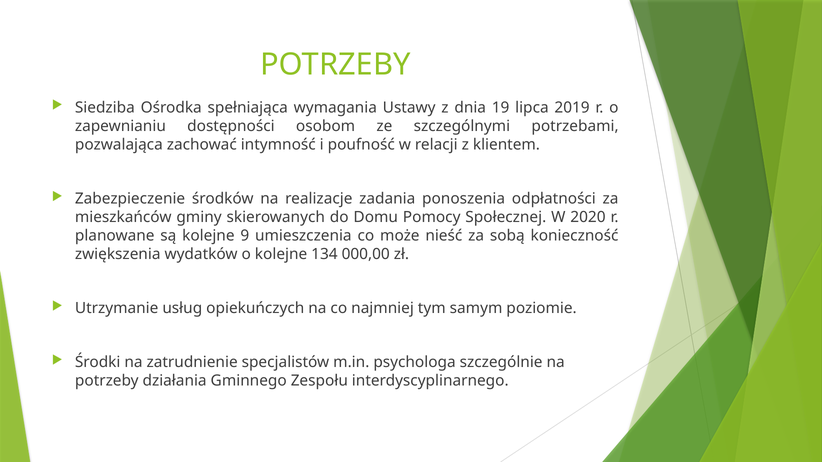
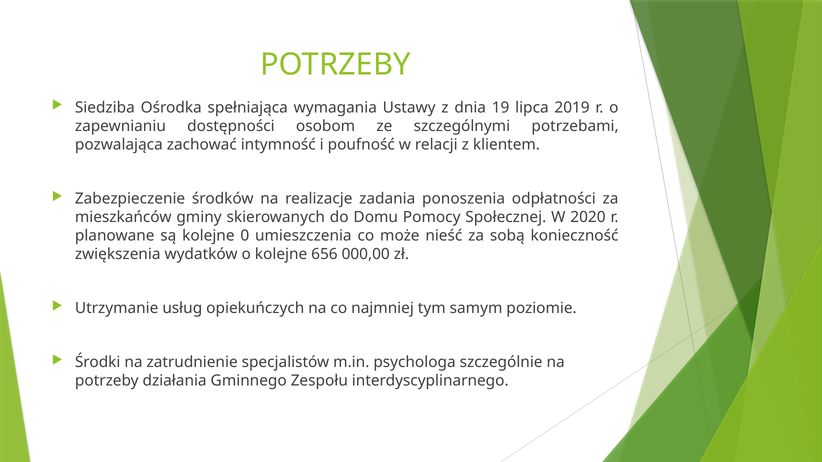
9: 9 -> 0
134: 134 -> 656
